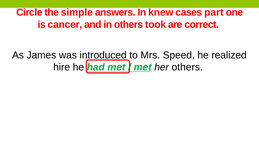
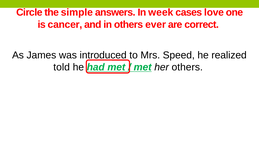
knew: knew -> week
part: part -> love
took: took -> ever
hire: hire -> told
